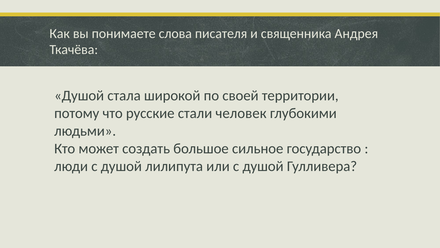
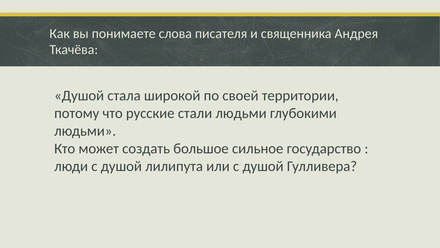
стали человек: человек -> людьми
